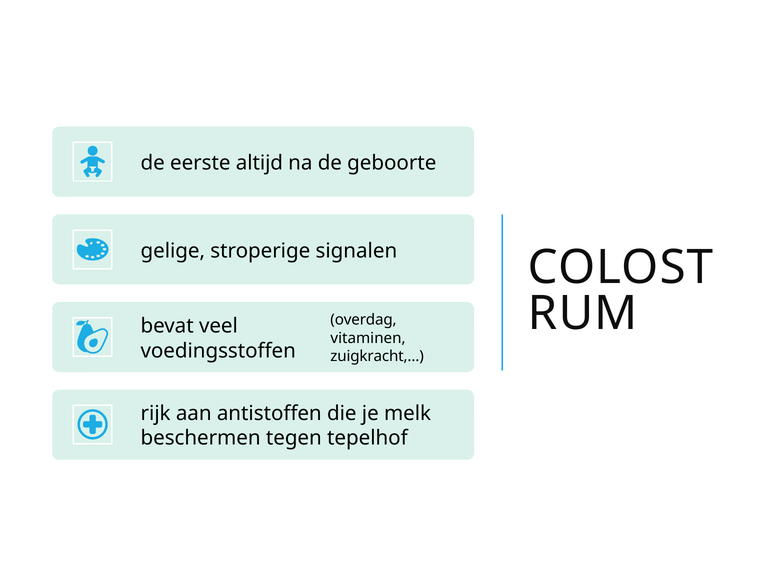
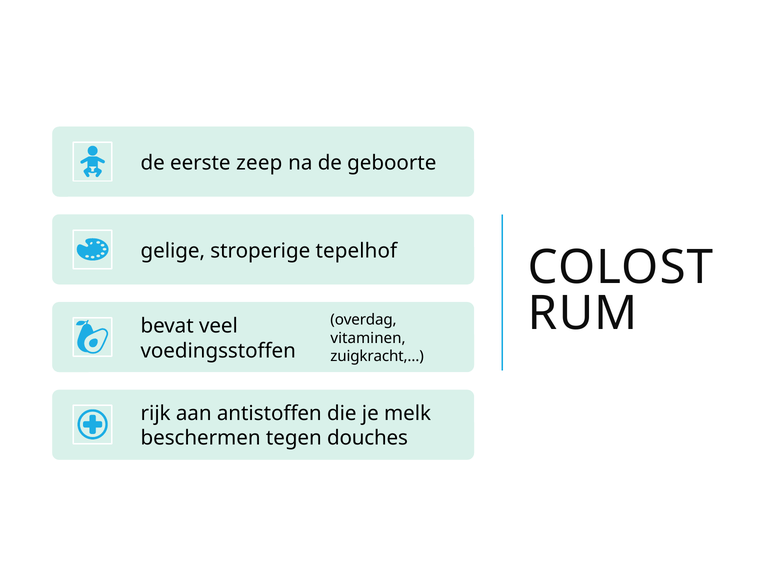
altijd: altijd -> zeep
signalen: signalen -> tepelhof
tepelhof: tepelhof -> douches
